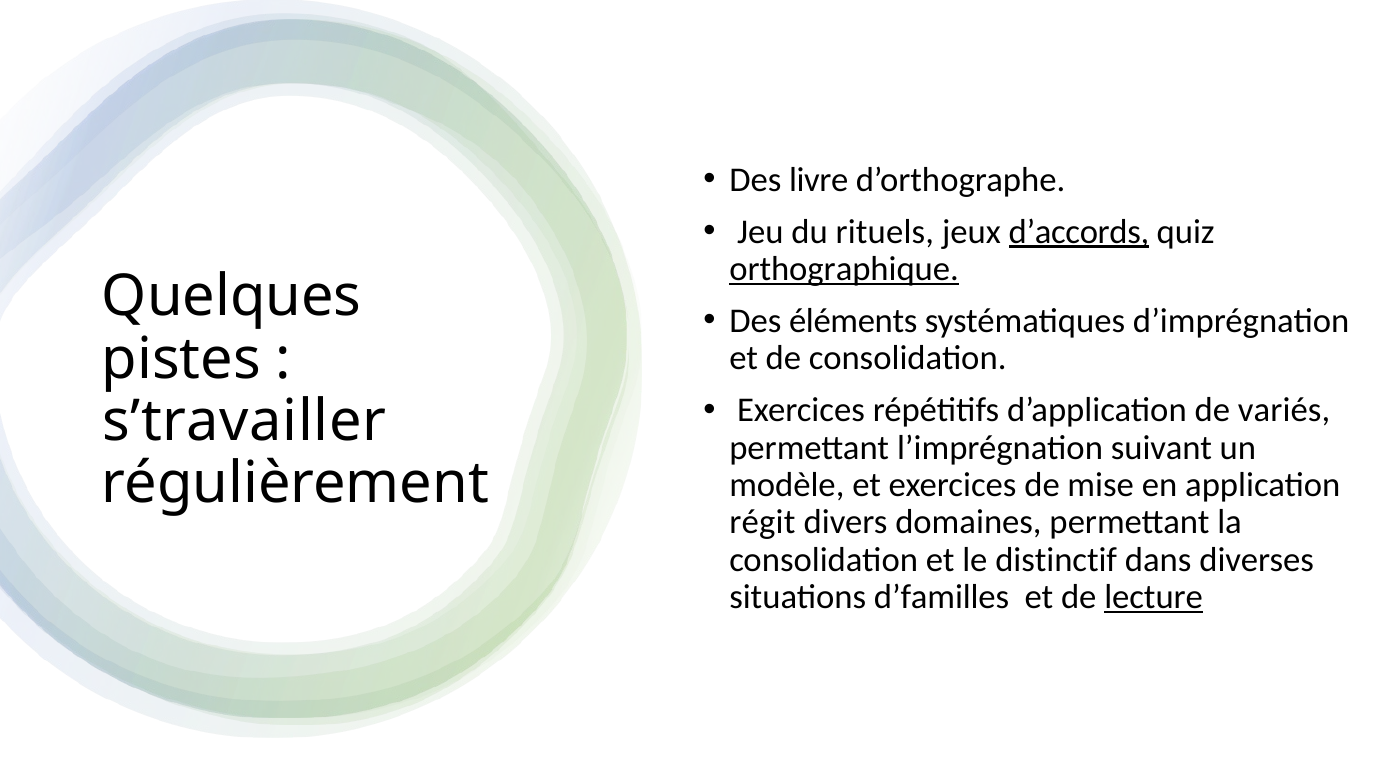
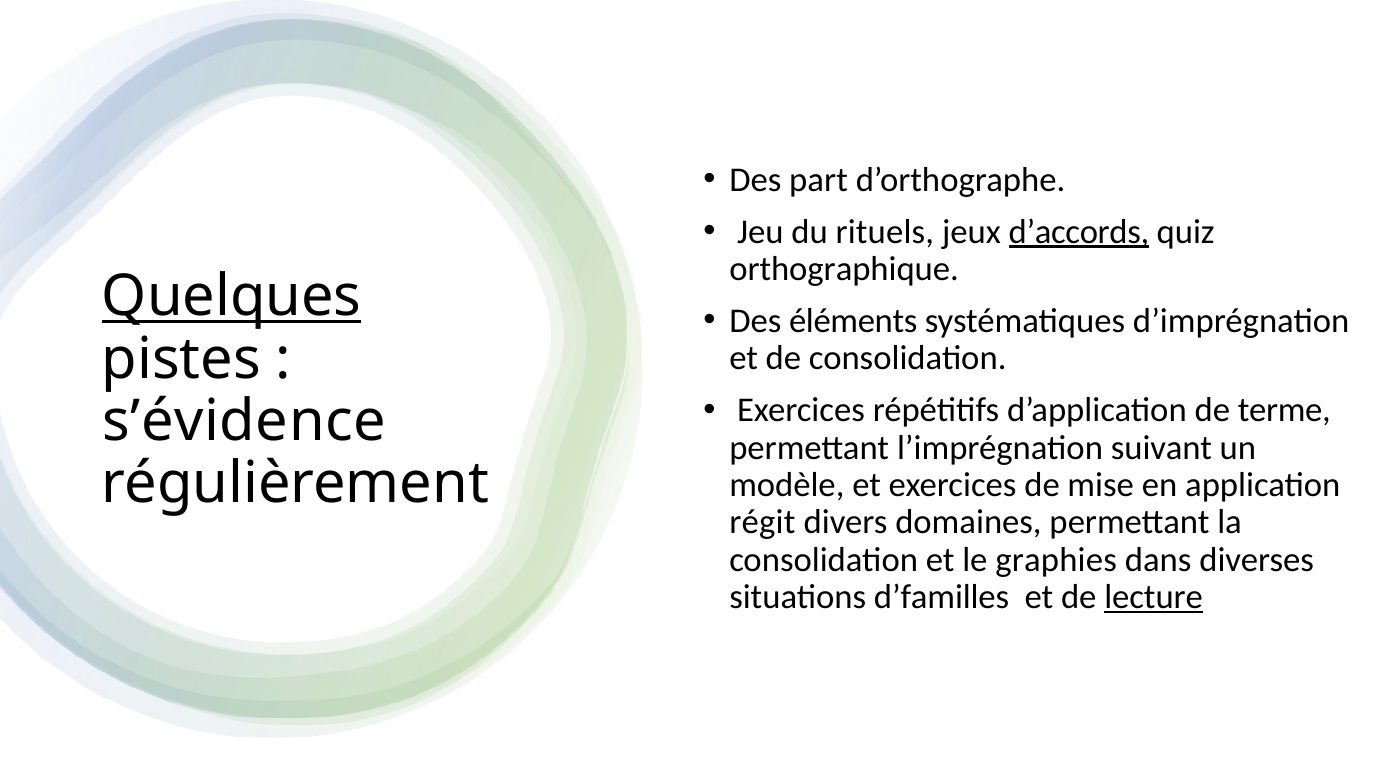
livre: livre -> part
orthographique underline: present -> none
Quelques underline: none -> present
variés: variés -> terme
s’travailler: s’travailler -> s’évidence
distinctif: distinctif -> graphies
